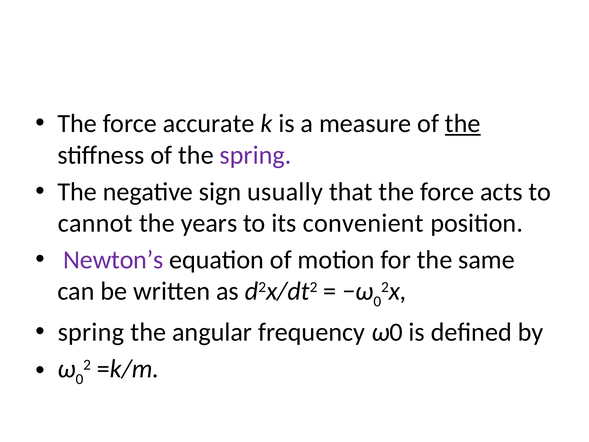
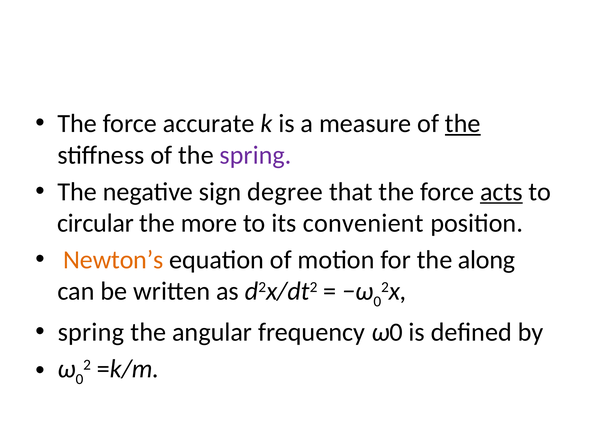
usually: usually -> degree
acts underline: none -> present
cannot: cannot -> circular
years: years -> more
Newton’s colour: purple -> orange
same: same -> along
